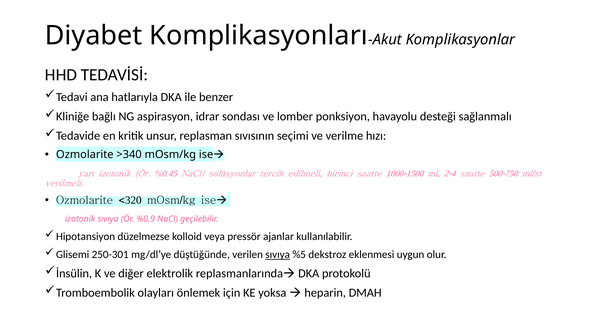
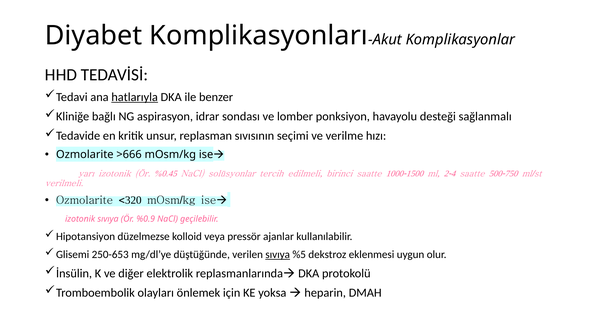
hatlarıyla underline: none -> present
>340: >340 -> >666
250-301: 250-301 -> 250-653
